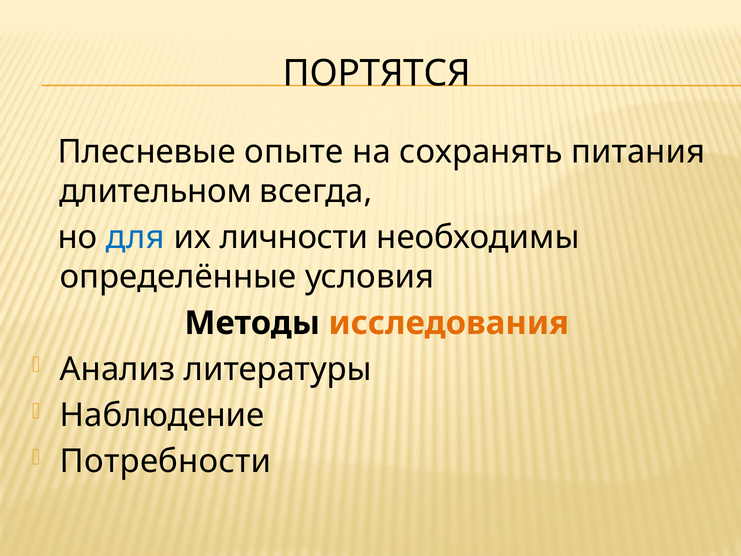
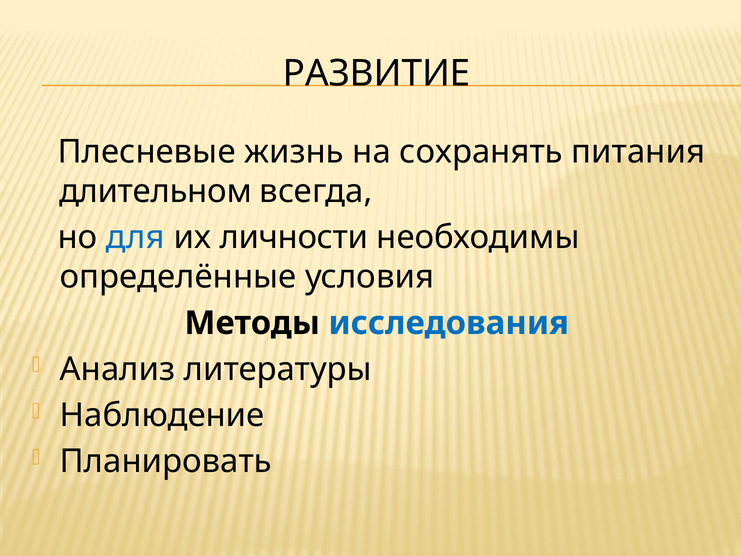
ПОРТЯТСЯ: ПОРТЯТСЯ -> РАЗВИТИЕ
опыте: опыте -> жизнь
исследования colour: orange -> blue
Потребности: Потребности -> Планировать
